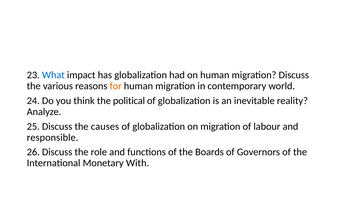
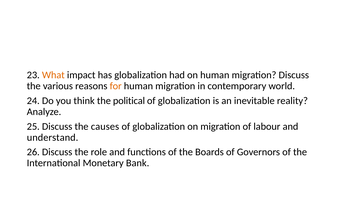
What colour: blue -> orange
responsible: responsible -> understand
With: With -> Bank
